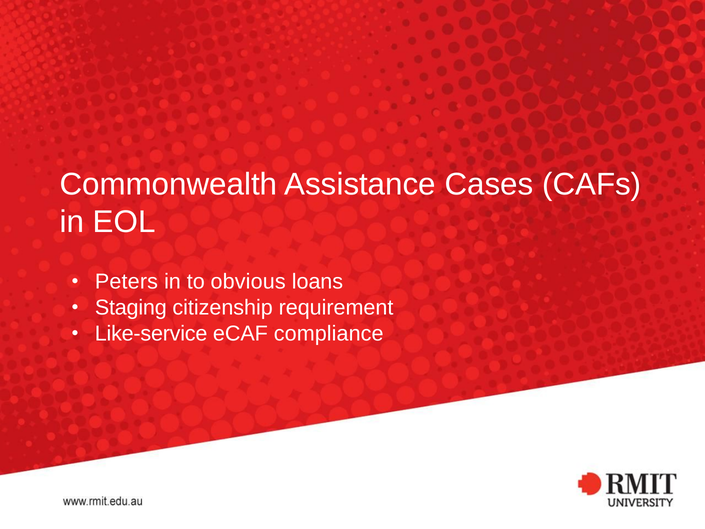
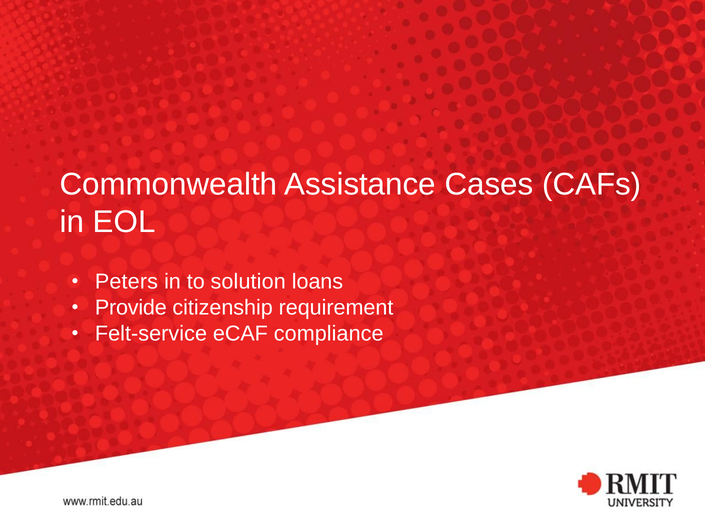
obvious: obvious -> solution
Staging: Staging -> Provide
Like-service: Like-service -> Felt-service
